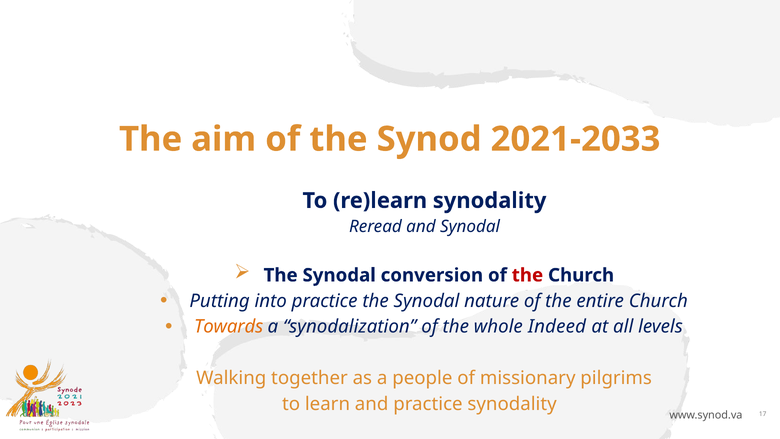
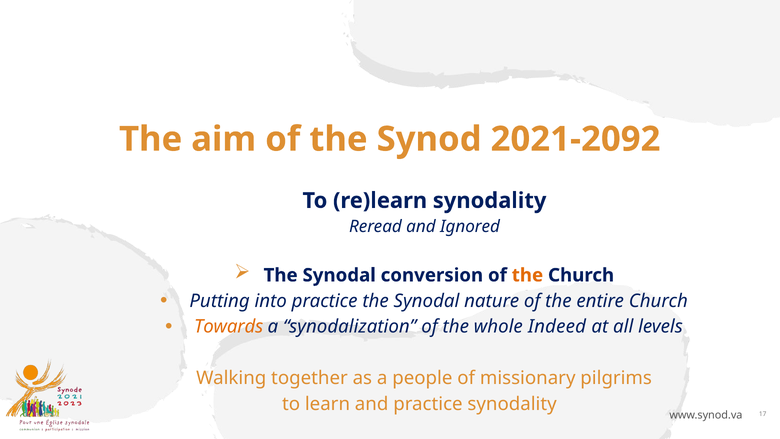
2021-2033: 2021-2033 -> 2021-2092
and Synodal: Synodal -> Ignored
the at (527, 275) colour: red -> orange
